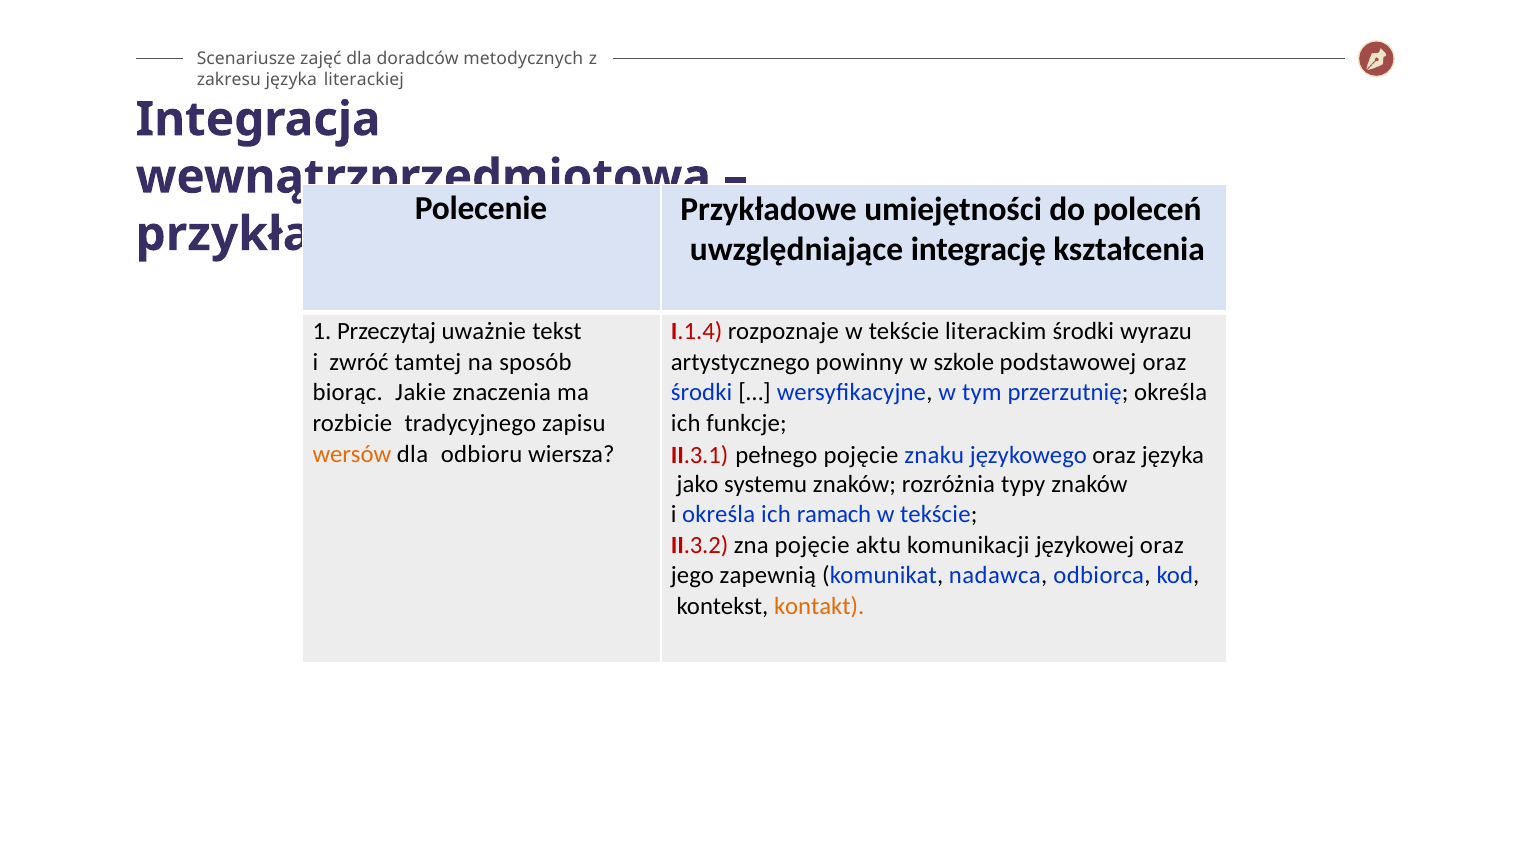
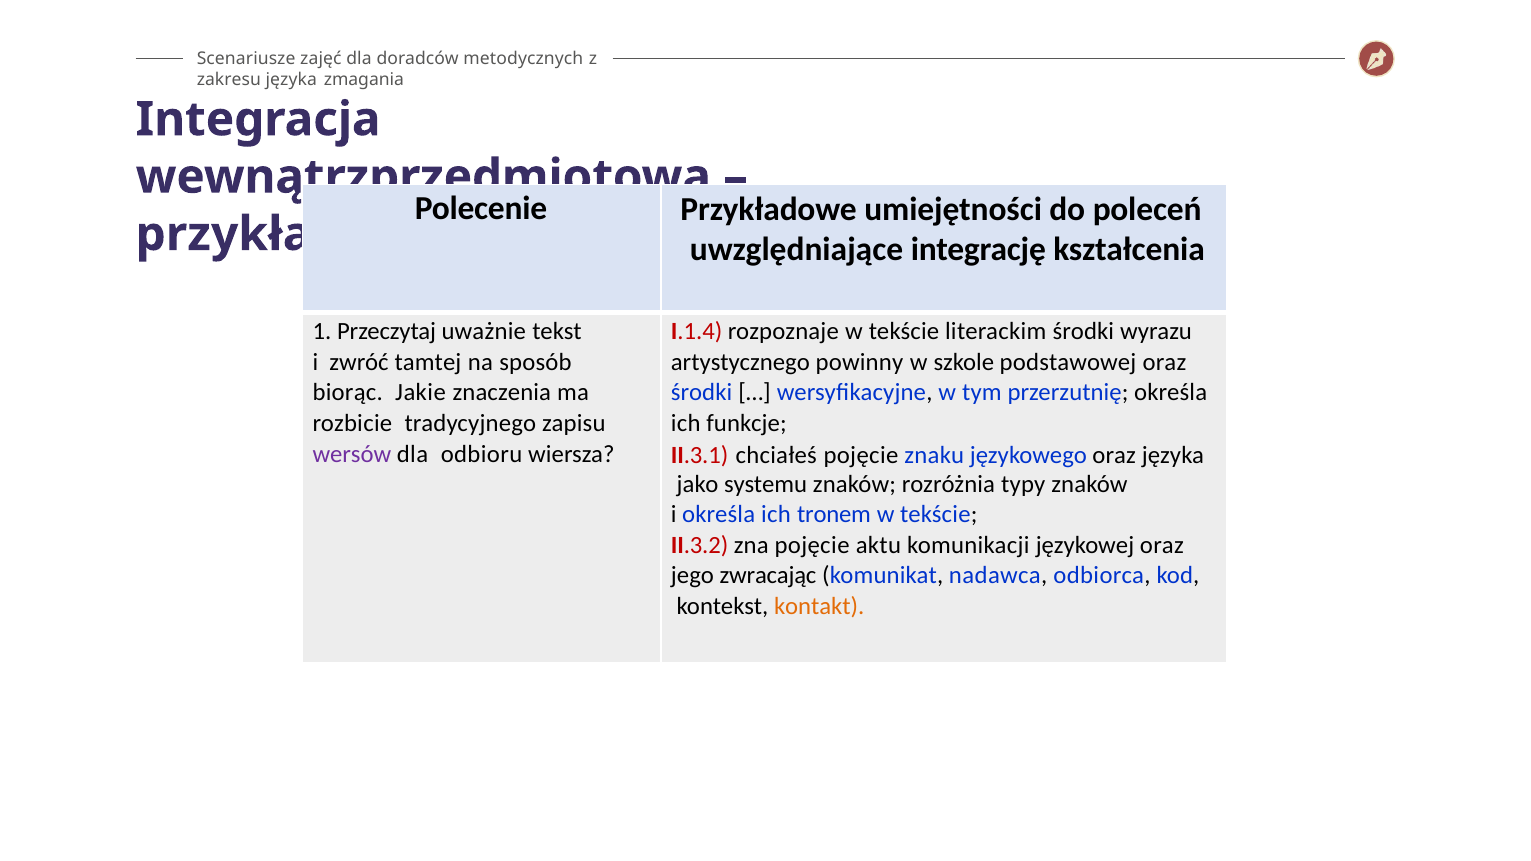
literackiej: literackiej -> zmagania
wersów colour: orange -> purple
pełnego: pełnego -> chciałeś
ramach: ramach -> tronem
zapewnią: zapewnią -> zwracając
